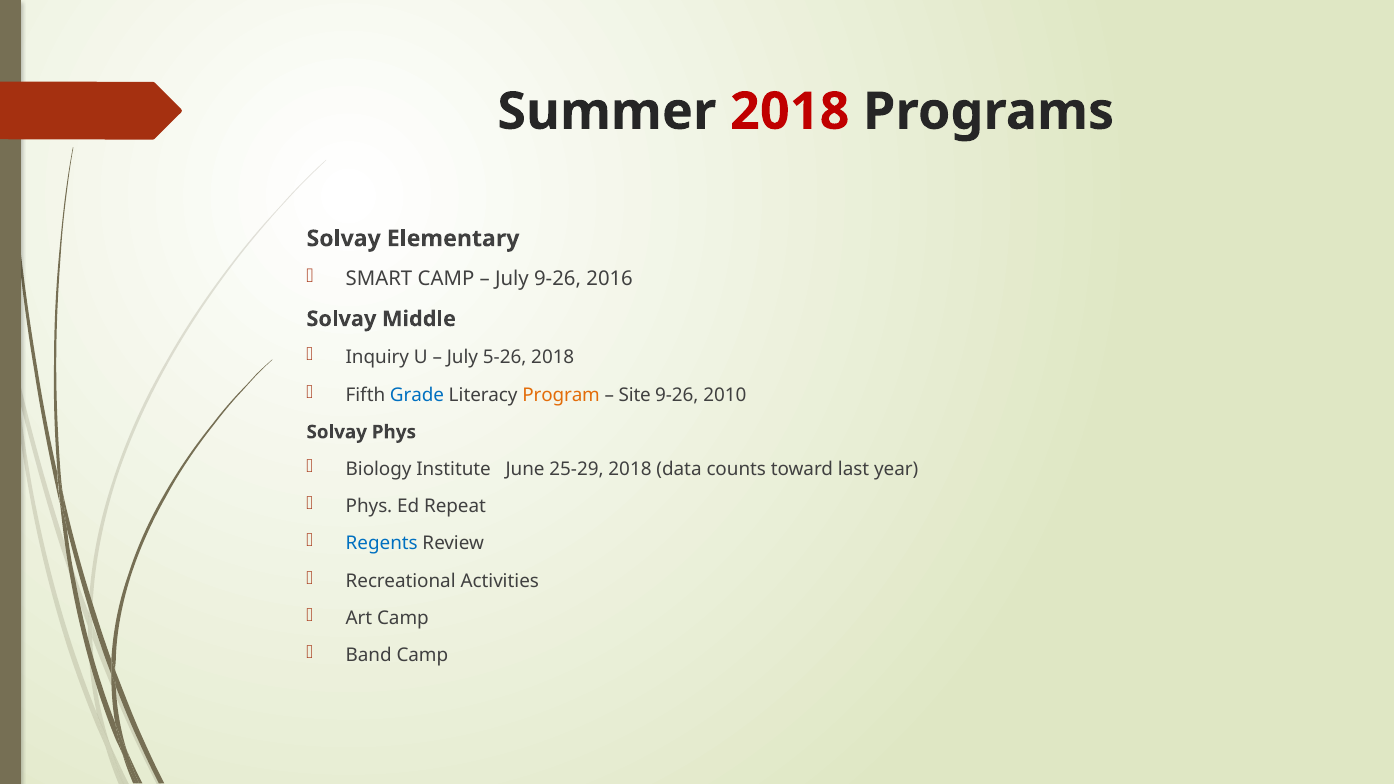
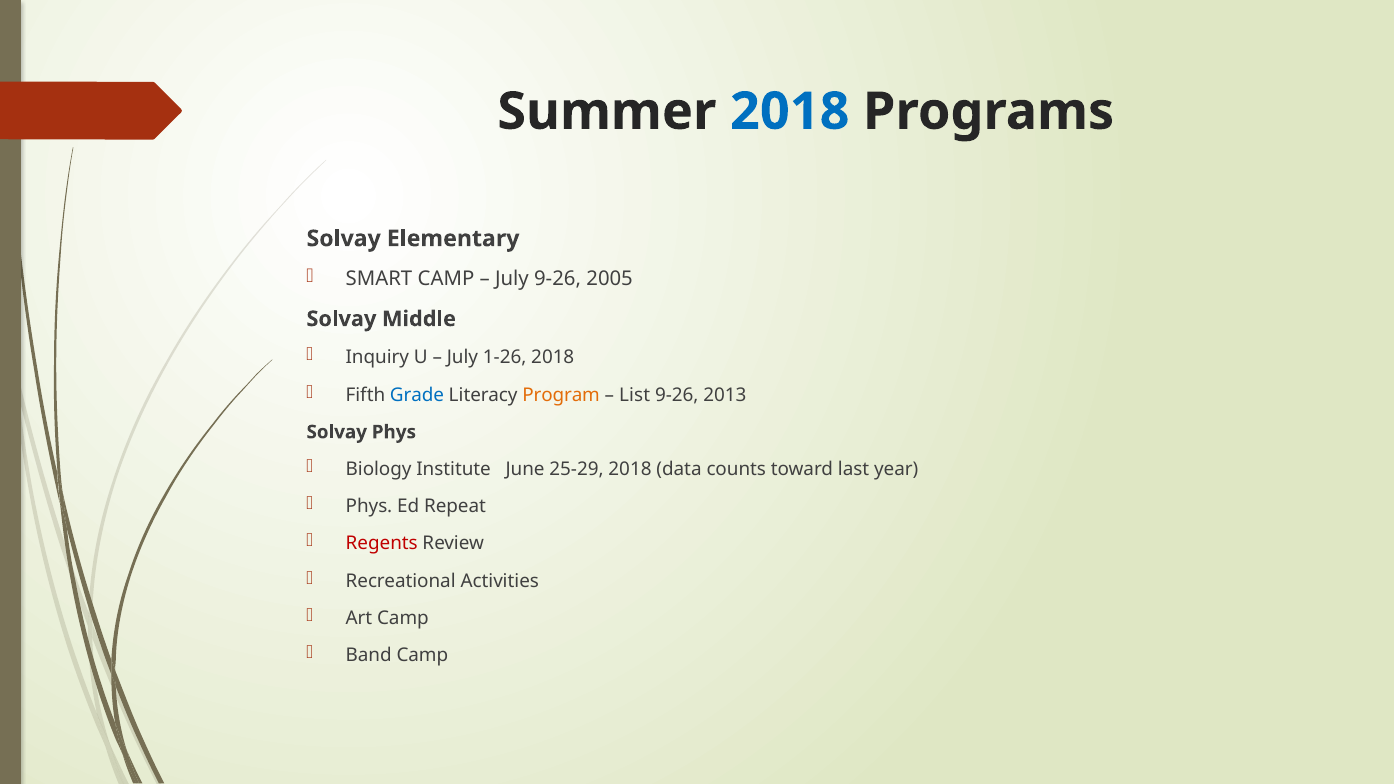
2018 at (790, 112) colour: red -> blue
2016: 2016 -> 2005
5-26: 5-26 -> 1-26
Site: Site -> List
2010: 2010 -> 2013
Regents colour: blue -> red
